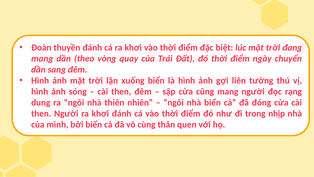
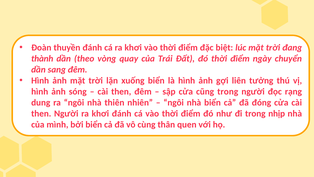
mang at (42, 58): mang -> thành
cũng mang: mang -> trong
